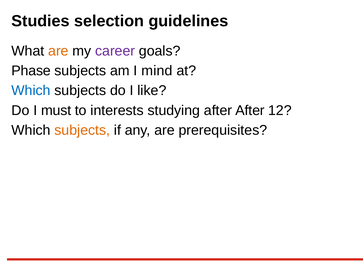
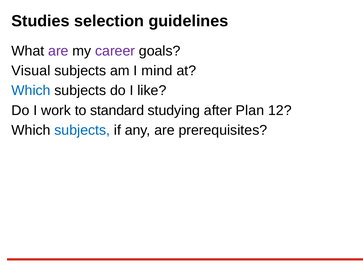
are at (58, 51) colour: orange -> purple
Phase: Phase -> Visual
must: must -> work
interests: interests -> standard
after After: After -> Plan
subjects at (82, 130) colour: orange -> blue
